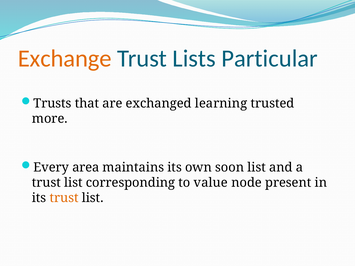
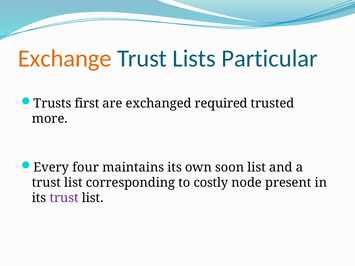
that: that -> first
learning: learning -> required
area: area -> four
value: value -> costly
trust at (64, 198) colour: orange -> purple
